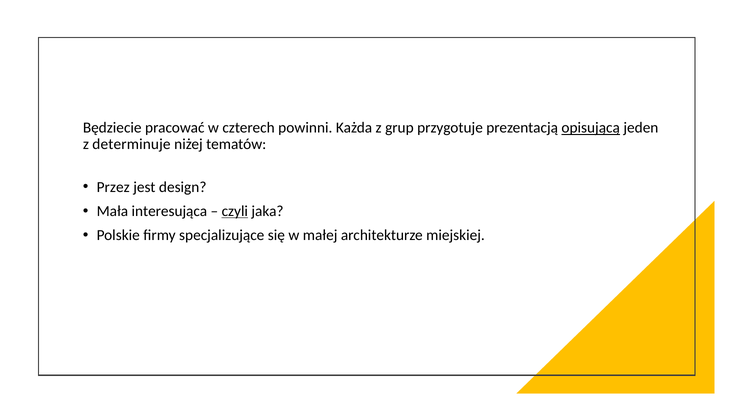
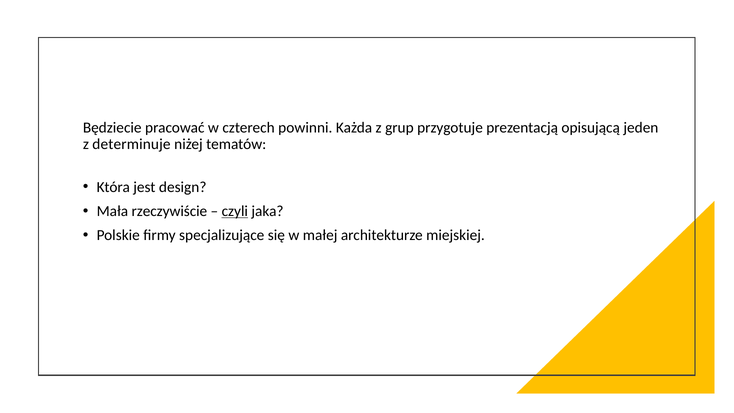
opisującą underline: present -> none
Przez: Przez -> Która
interesująca: interesująca -> rzeczywiście
